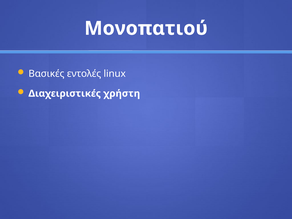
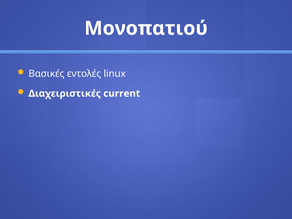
χρήστη: χρήστη -> current
